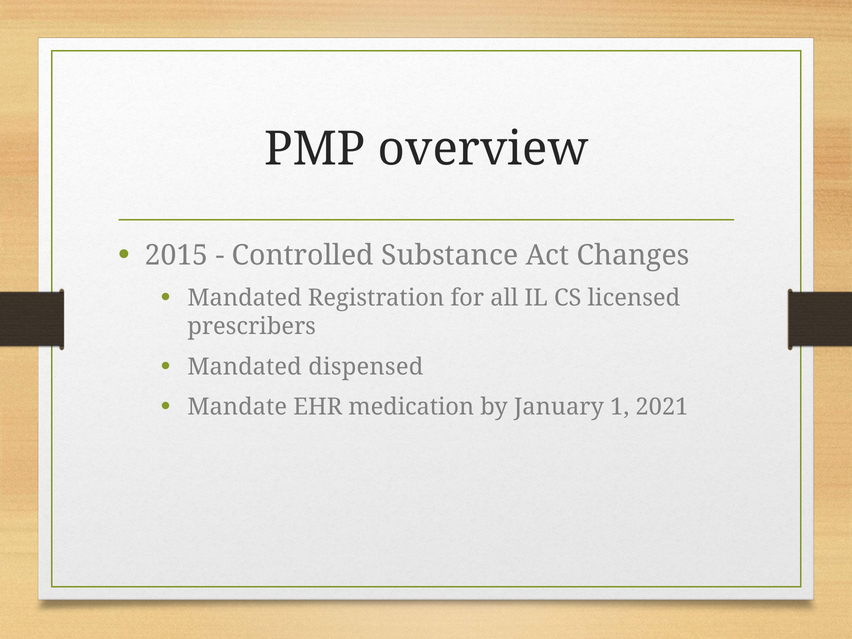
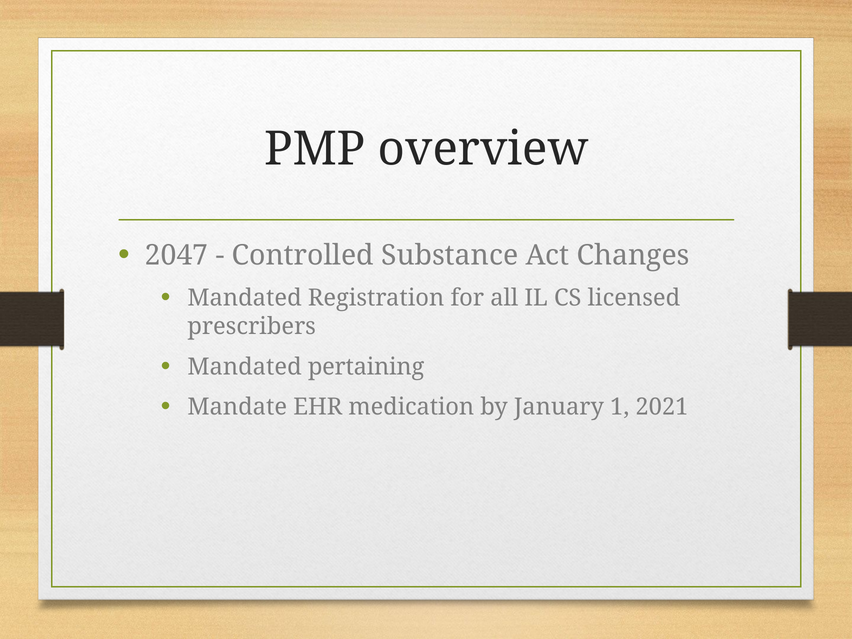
2015: 2015 -> 2047
dispensed: dispensed -> pertaining
